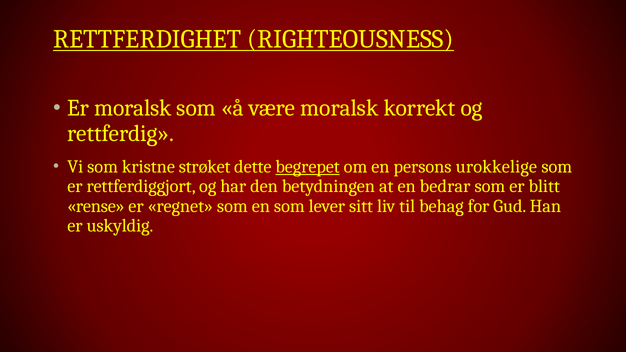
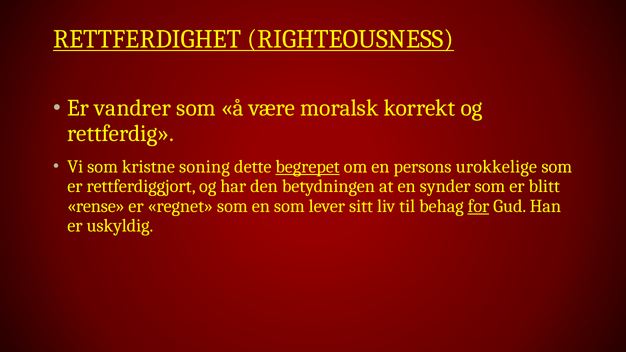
Er moralsk: moralsk -> vandrer
strøket: strøket -> soning
bedrar: bedrar -> synder
for underline: none -> present
